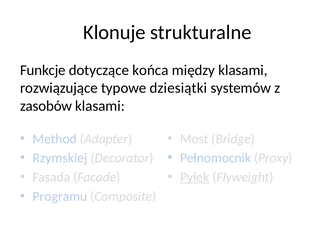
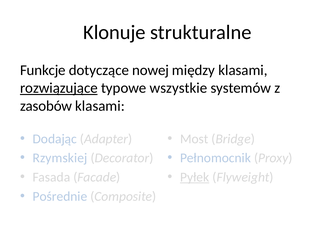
końca: końca -> nowej
rozwiązujące underline: none -> present
dziesiątki: dziesiątki -> wszystkie
Method: Method -> Dodając
Programu: Programu -> Pośrednie
